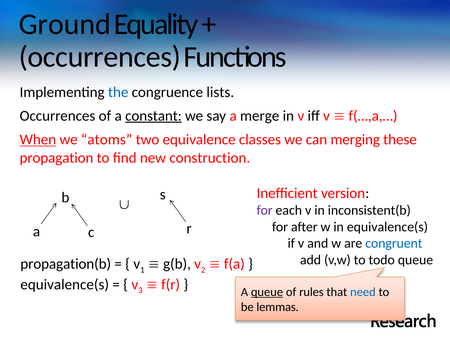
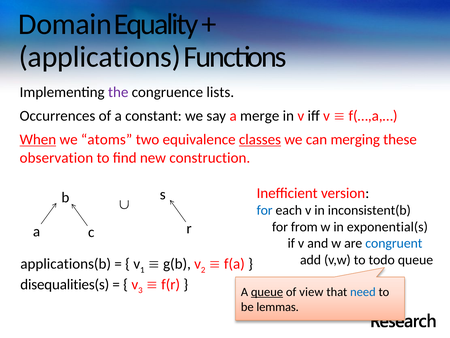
Ground: Ground -> Domain
occurrences at (100, 57): occurrences -> applications
the colour: blue -> purple
constant underline: present -> none
classes underline: none -> present
propagation: propagation -> observation
for at (265, 210) colour: purple -> blue
after: after -> from
in equivalence(s: equivalence(s -> exponential(s
propagation(b: propagation(b -> applications(b
equivalence(s at (65, 284): equivalence(s -> disequalities(s
rules: rules -> view
